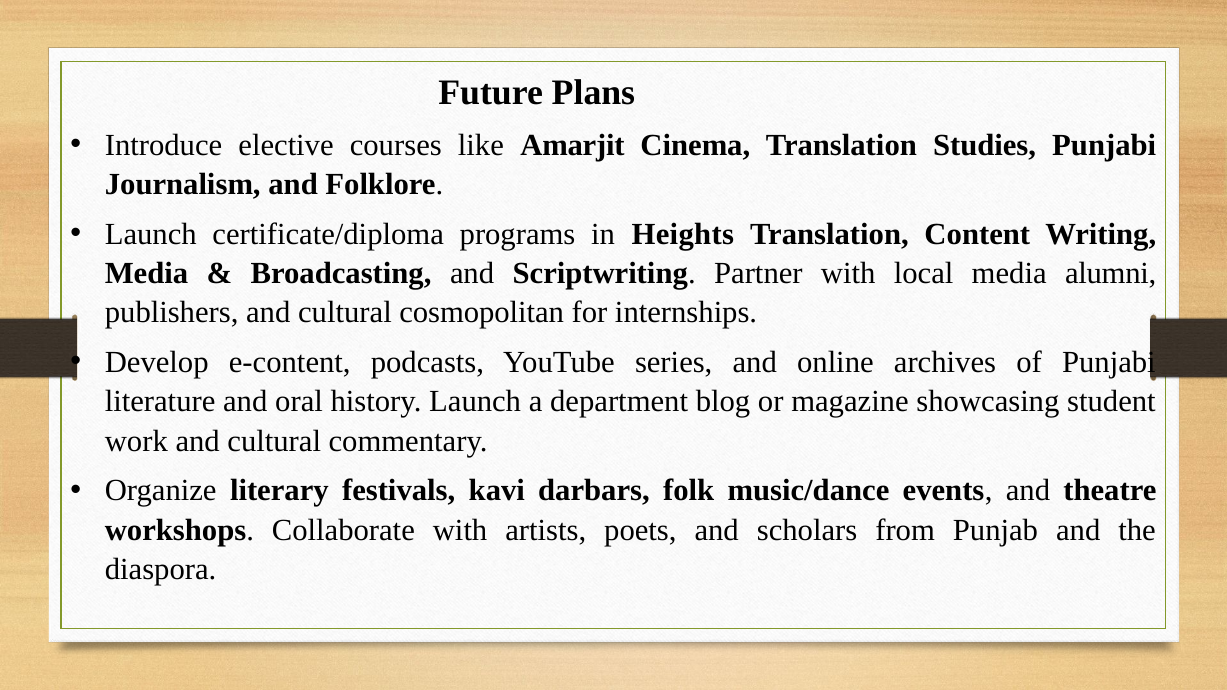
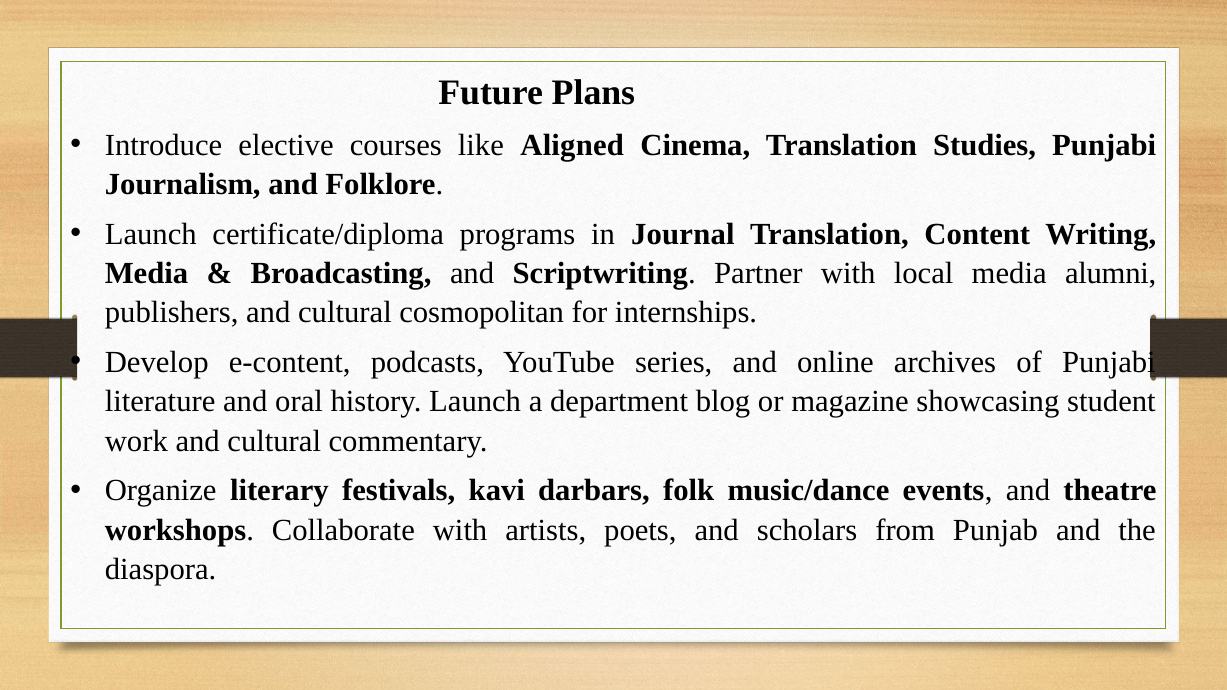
Amarjit: Amarjit -> Aligned
Heights: Heights -> Journal
